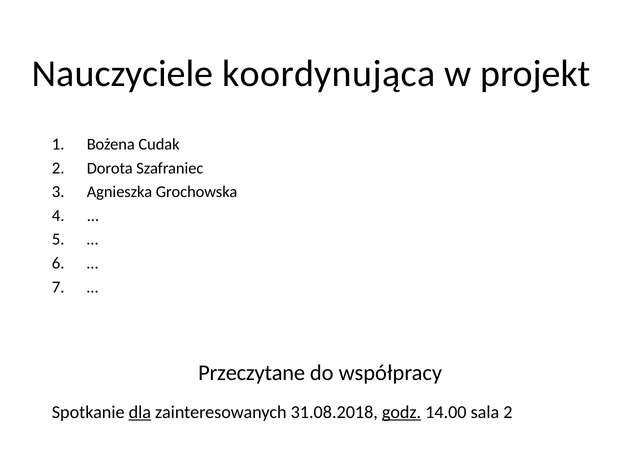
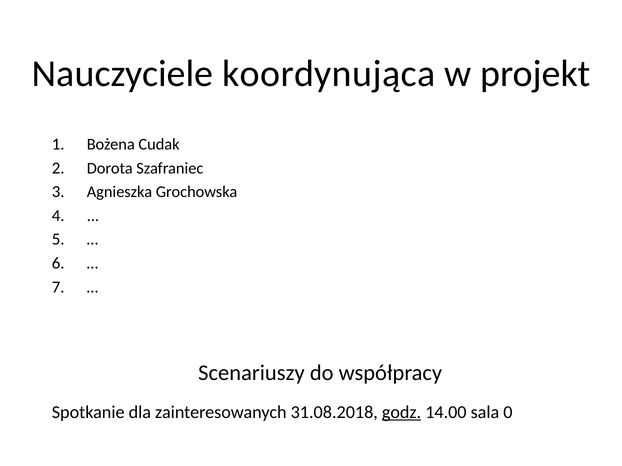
Przeczytane: Przeczytane -> Scenariuszy
dla underline: present -> none
sala 2: 2 -> 0
